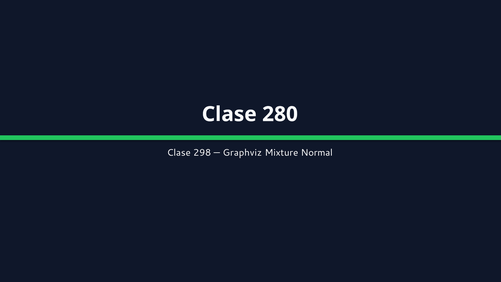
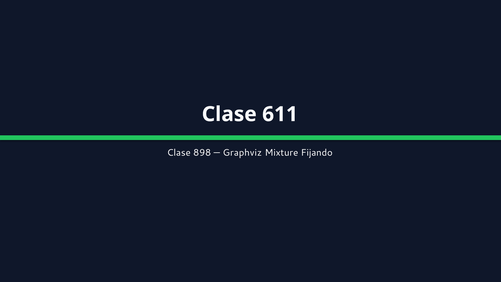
280: 280 -> 611
298: 298 -> 898
Normal: Normal -> Fijando
